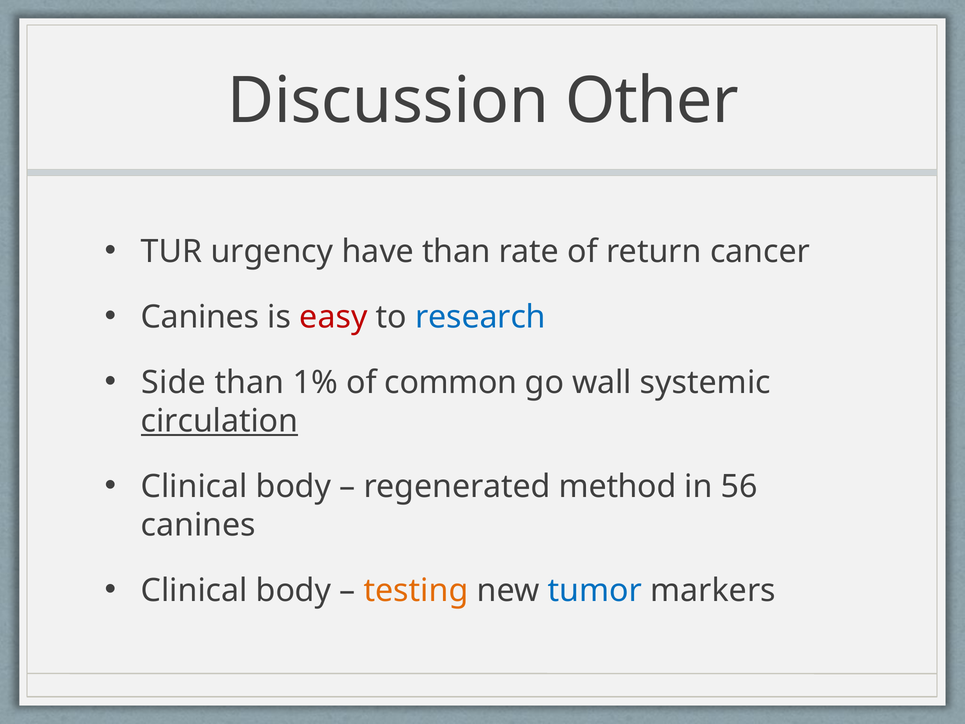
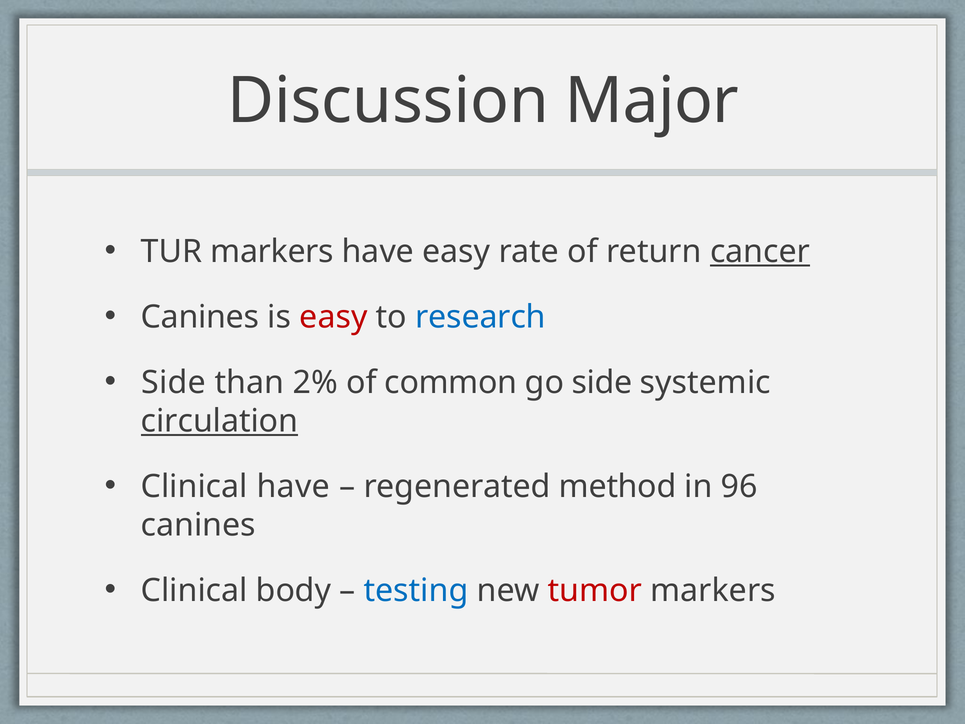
Other: Other -> Major
TUR urgency: urgency -> markers
have than: than -> easy
cancer underline: none -> present
1%: 1% -> 2%
go wall: wall -> side
body at (293, 486): body -> have
56: 56 -> 96
testing colour: orange -> blue
tumor colour: blue -> red
